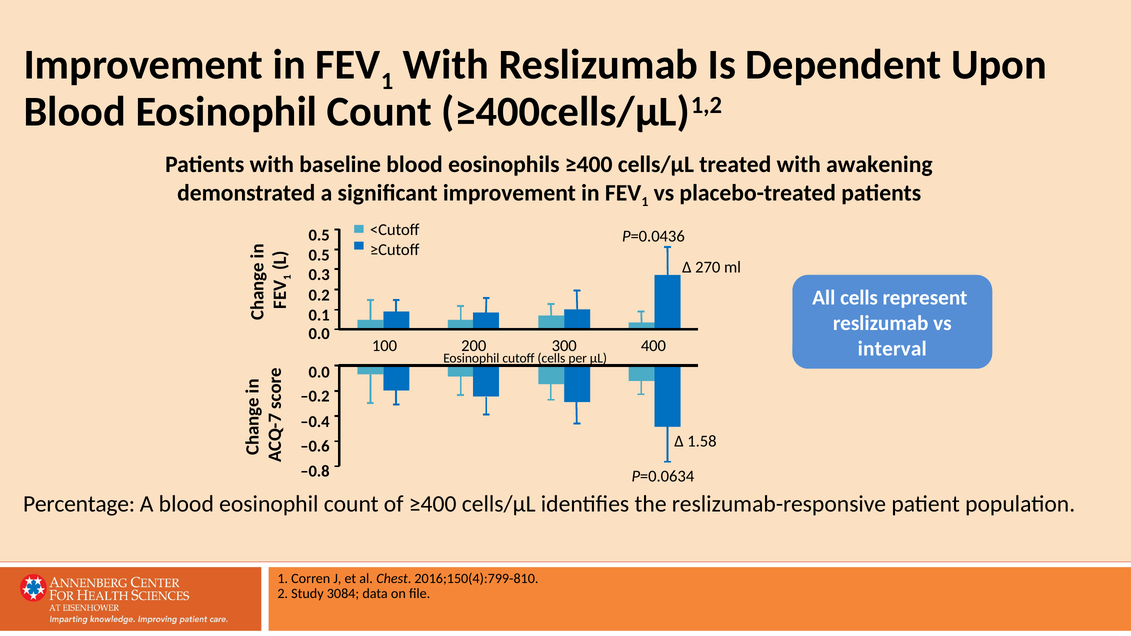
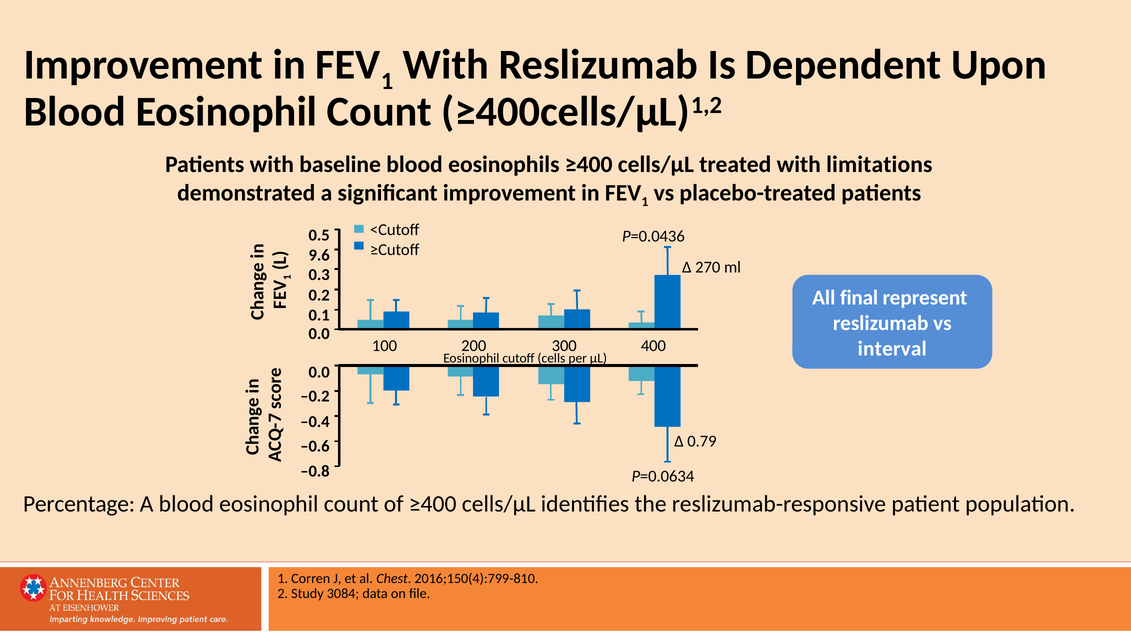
awakening: awakening -> limitations
0.5 at (319, 255): 0.5 -> 9.6
All cells: cells -> final
1.58: 1.58 -> 0.79
